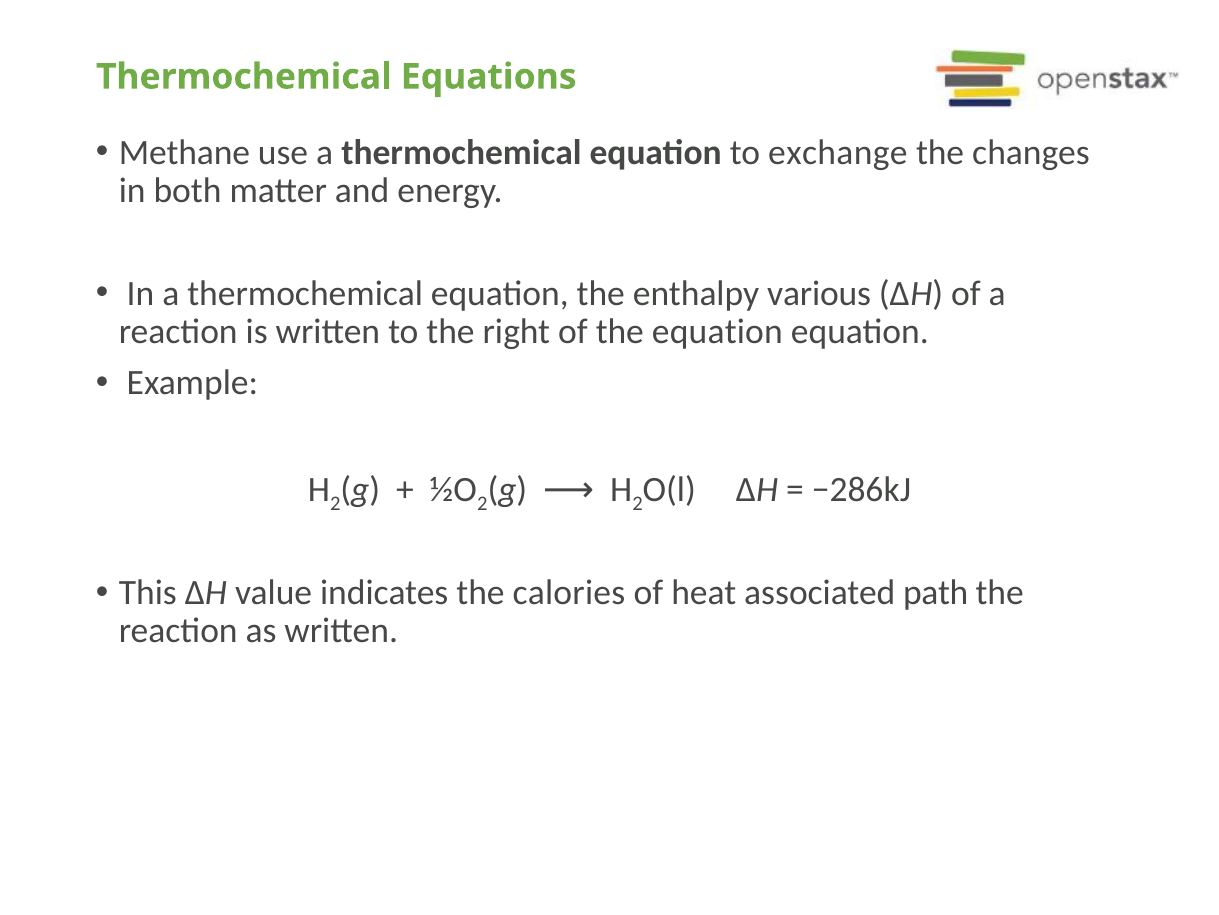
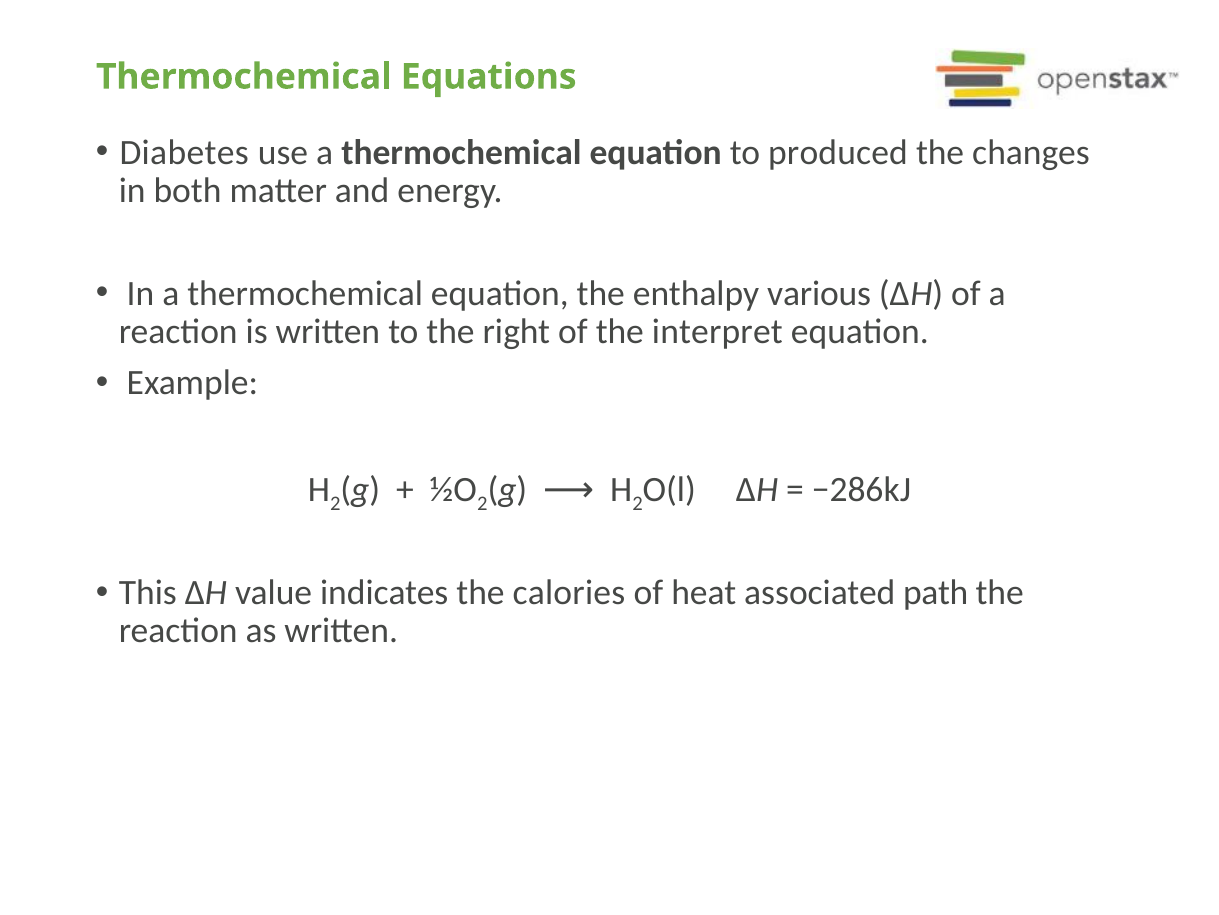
Methane: Methane -> Diabetes
exchange: exchange -> produced
the equation: equation -> interpret
